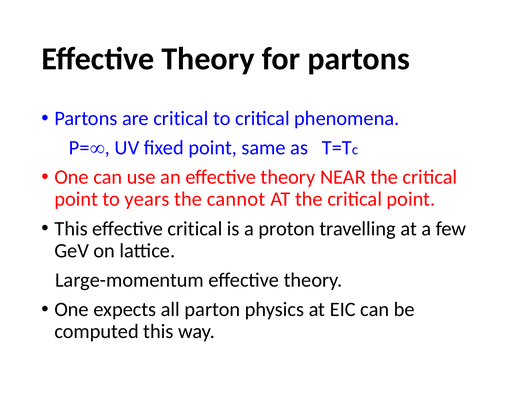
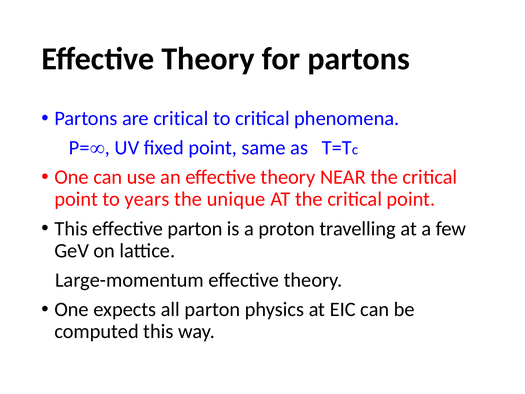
cannot: cannot -> unique
effective critical: critical -> parton
